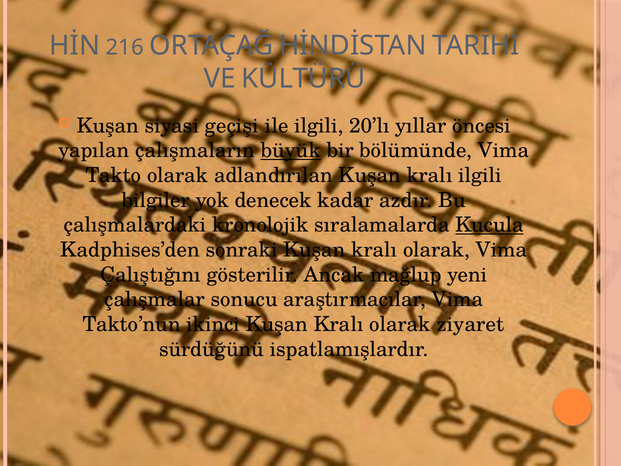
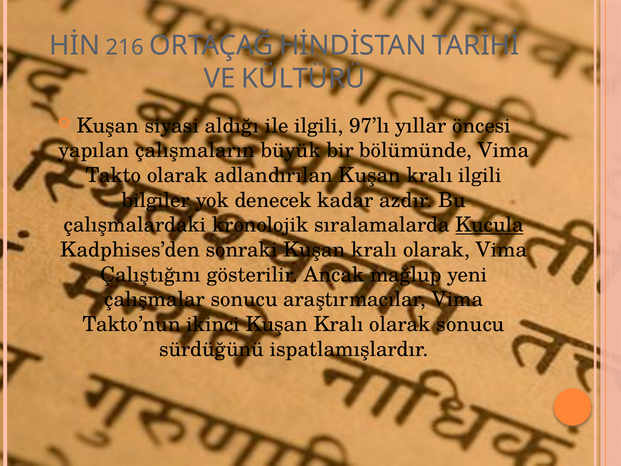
geçişi: geçişi -> aldığı
20’lı: 20’lı -> 97’lı
büyük underline: present -> none
olarak ziyaret: ziyaret -> sonucu
